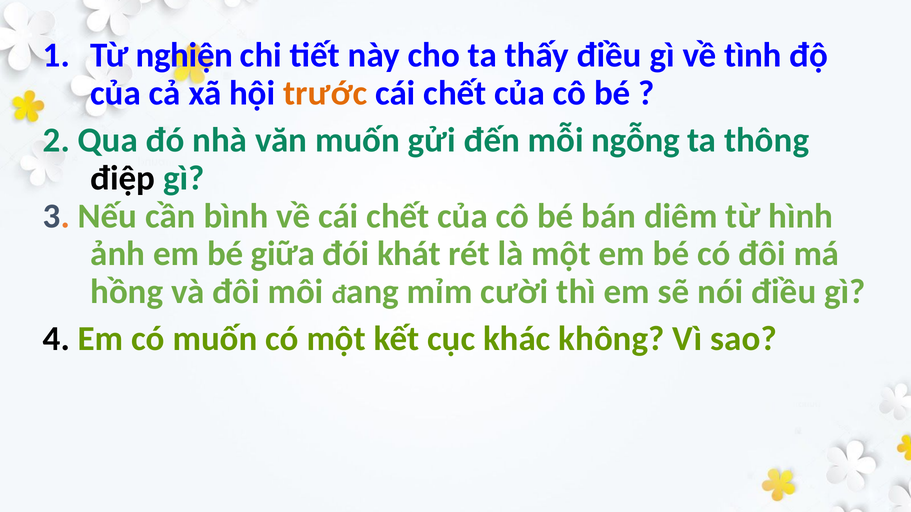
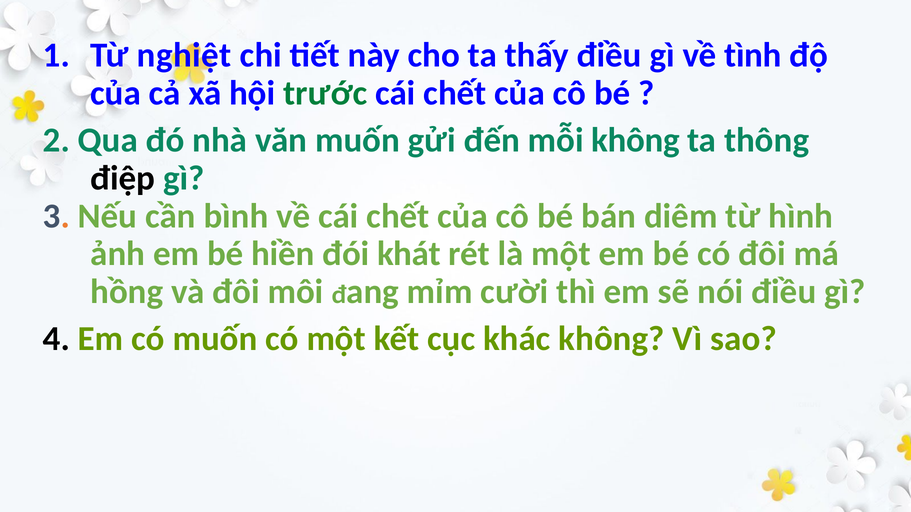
nghiện: nghiện -> nghiệt
trước colour: orange -> green
mỗi ngỗng: ngỗng -> không
giữa: giữa -> hiền
